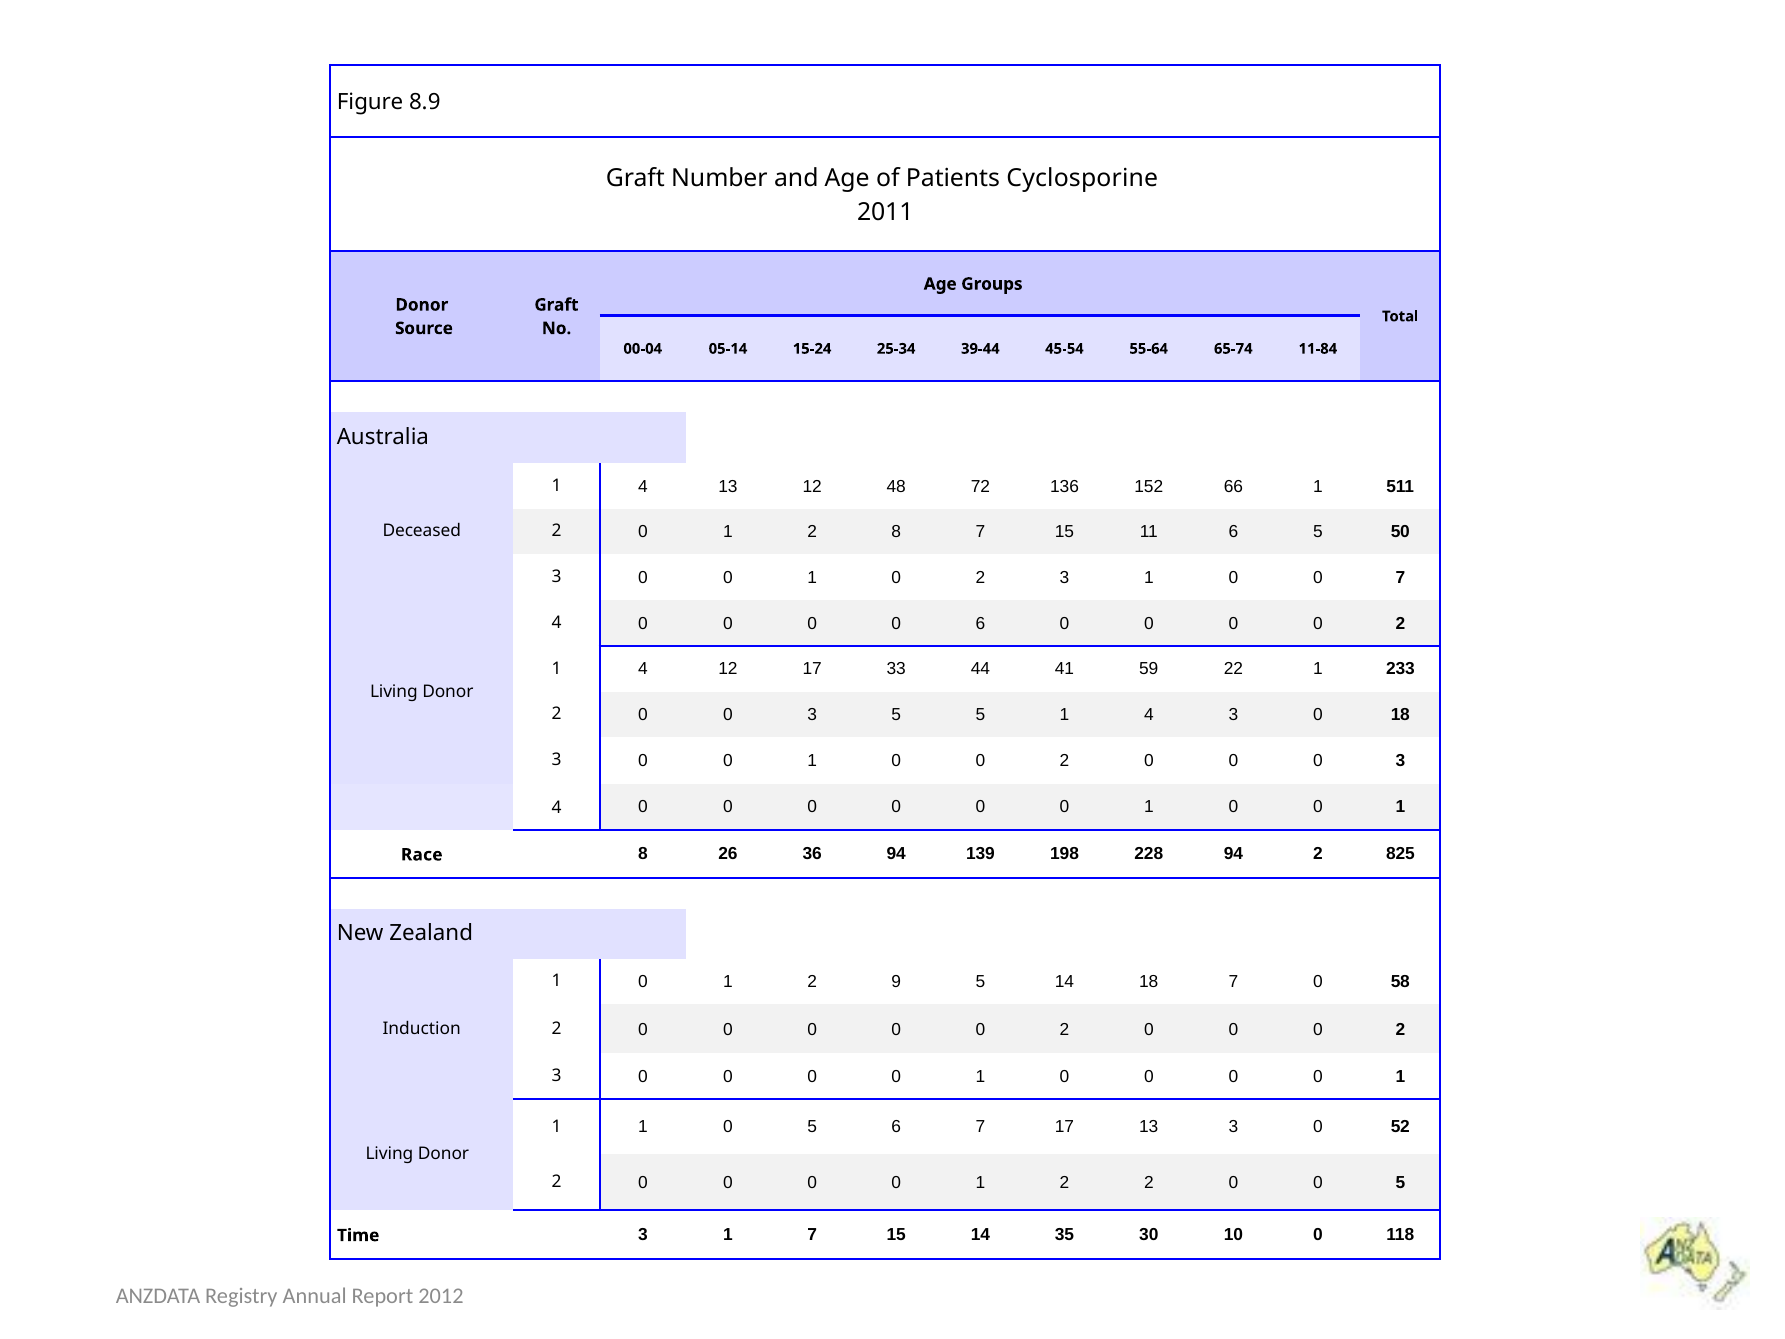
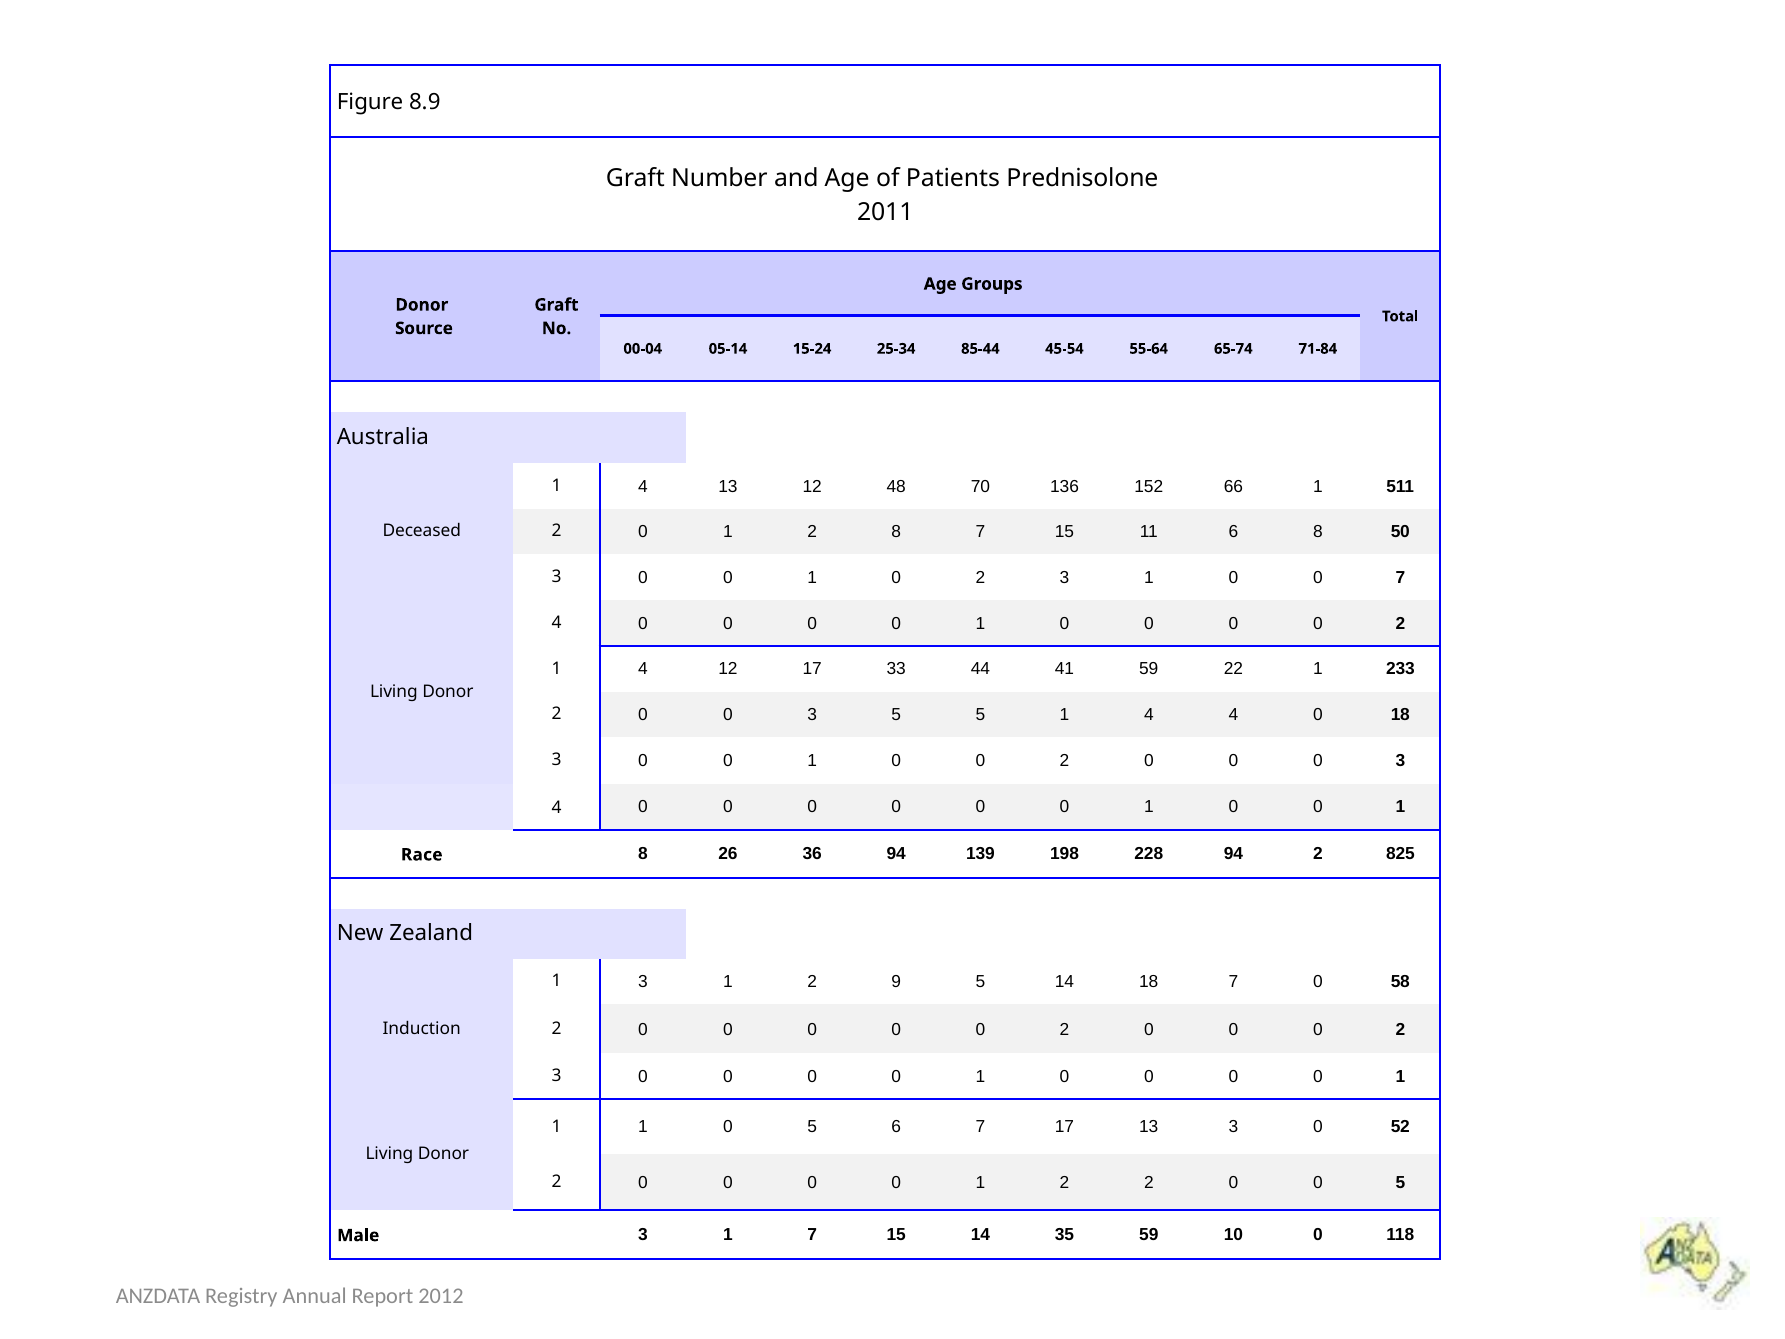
Cyclosporine: Cyclosporine -> Prednisolone
39-44: 39-44 -> 85-44
11-84: 11-84 -> 71-84
72: 72 -> 70
6 5: 5 -> 8
6 at (980, 623): 6 -> 1
4 3: 3 -> 4
0 at (643, 982): 0 -> 3
Time: Time -> Male
35 30: 30 -> 59
